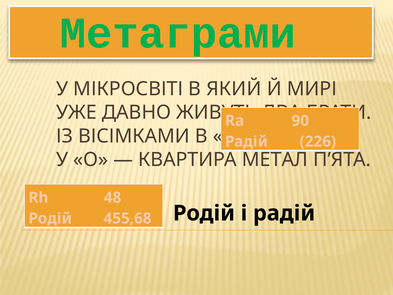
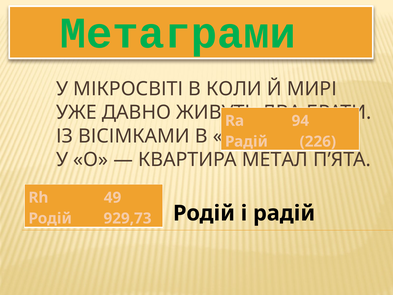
ЯКИЙ: ЯКИЙ -> КОЛИ
90: 90 -> 94
48: 48 -> 49
455,68: 455,68 -> 929,73
